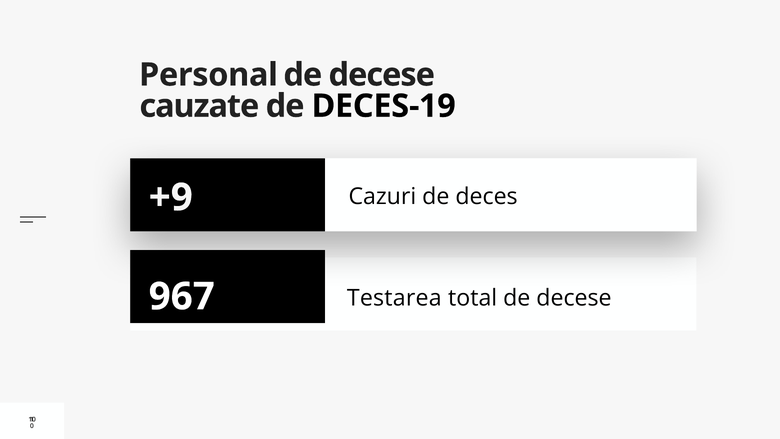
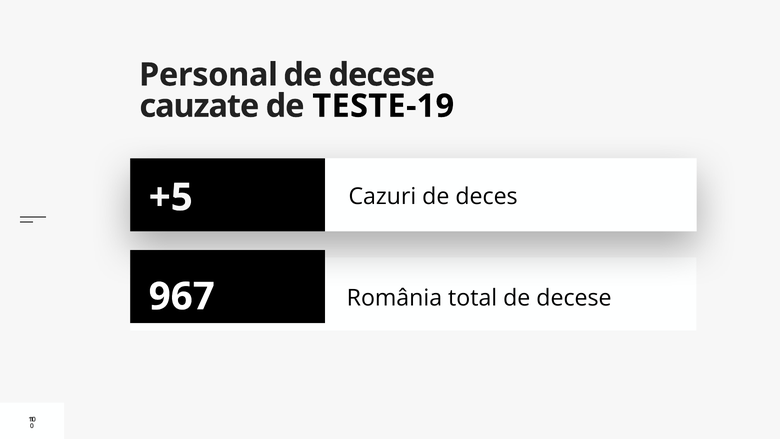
DECES-19: DECES-19 -> TESTE-19
+9: +9 -> +5
Testarea: Testarea -> România
